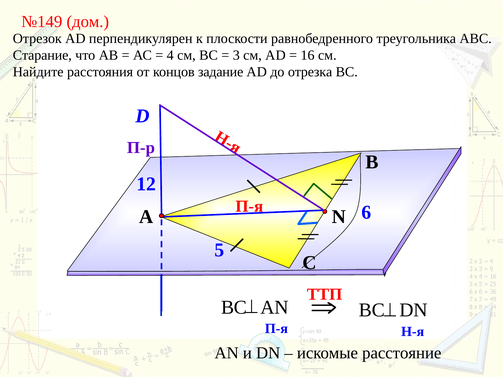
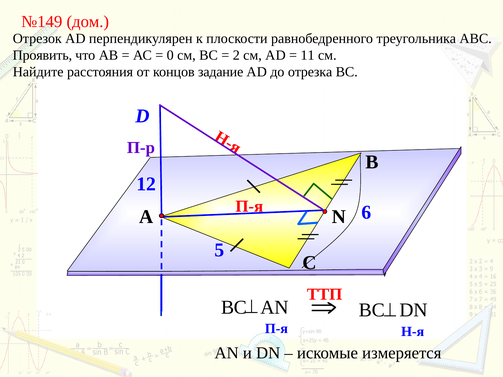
Старание: Старание -> Проявить
4: 4 -> 0
3: 3 -> 2
16: 16 -> 11
расстояние: расстояние -> измеряется
